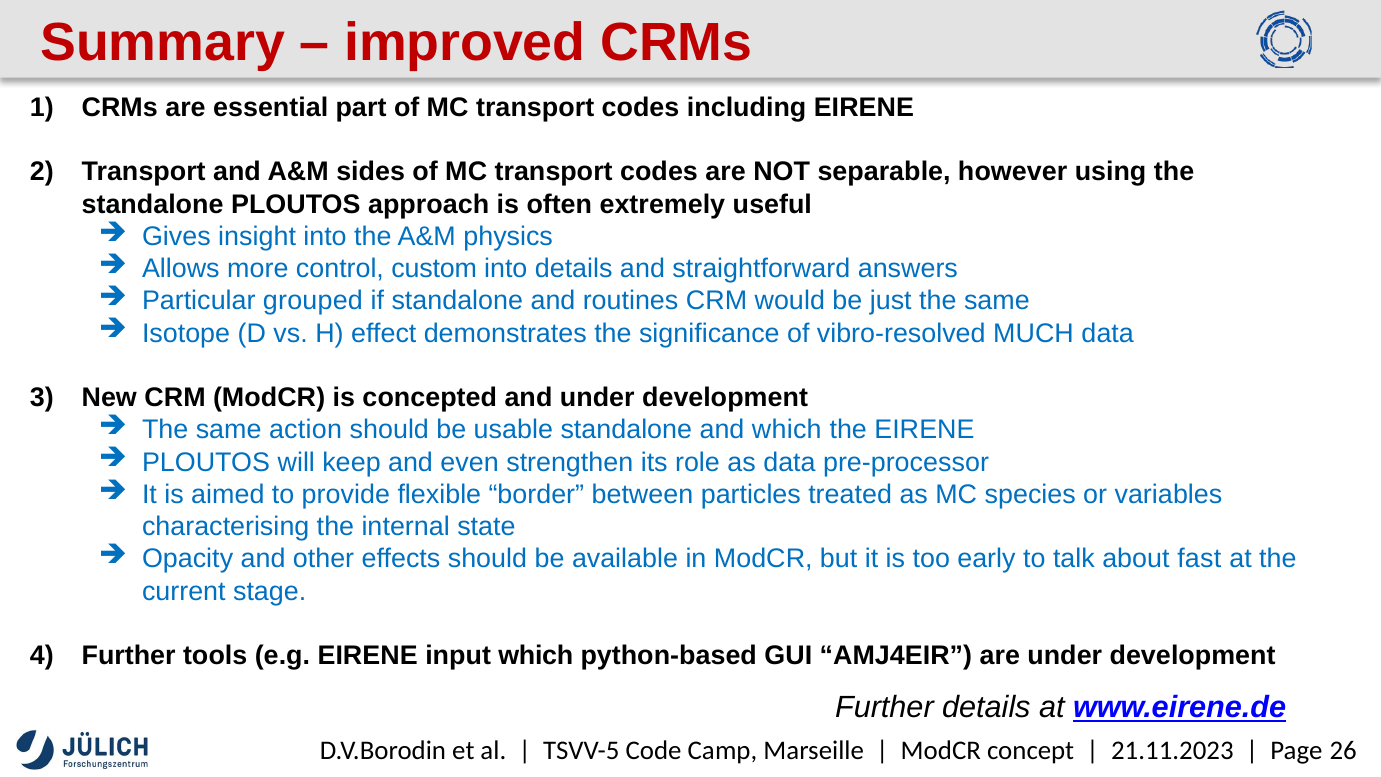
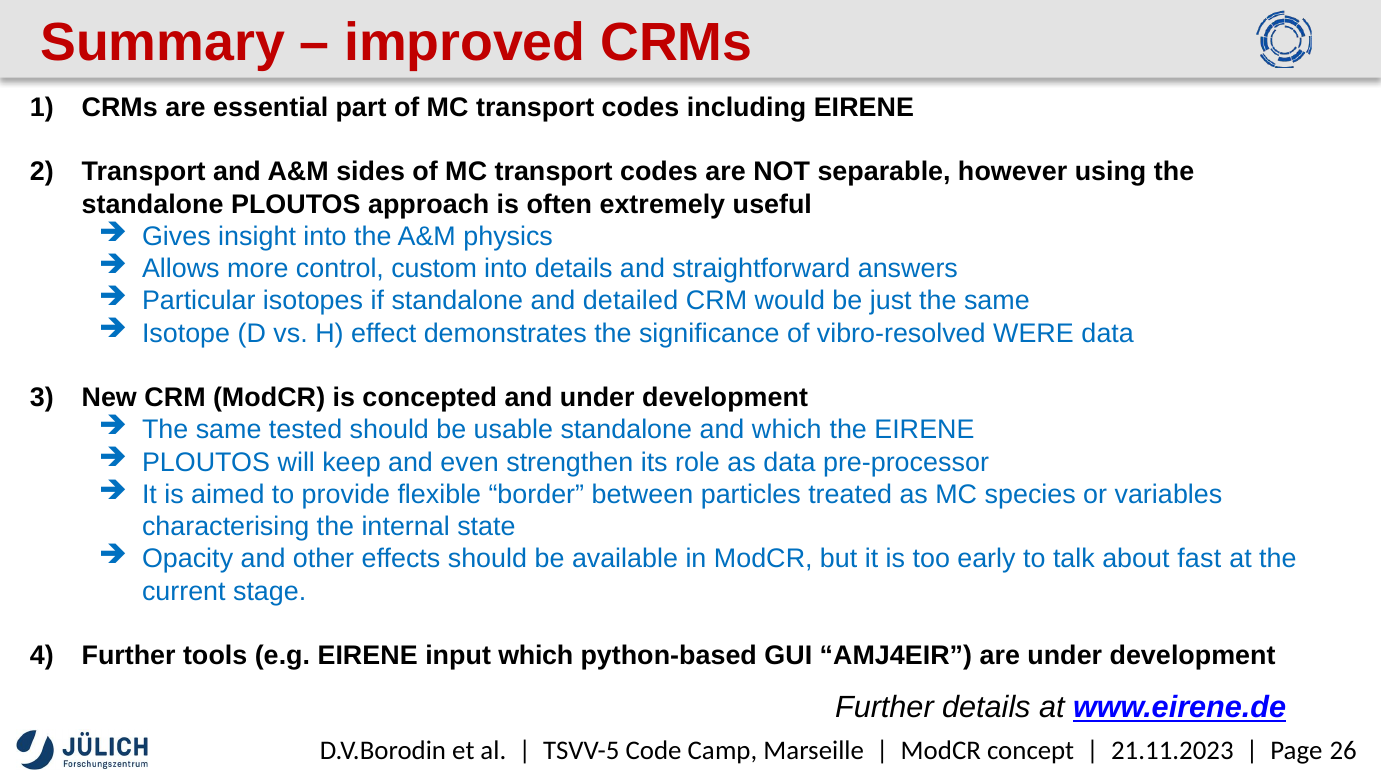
grouped: grouped -> isotopes
routines: routines -> detailed
MUCH: MUCH -> WERE
action: action -> tested
